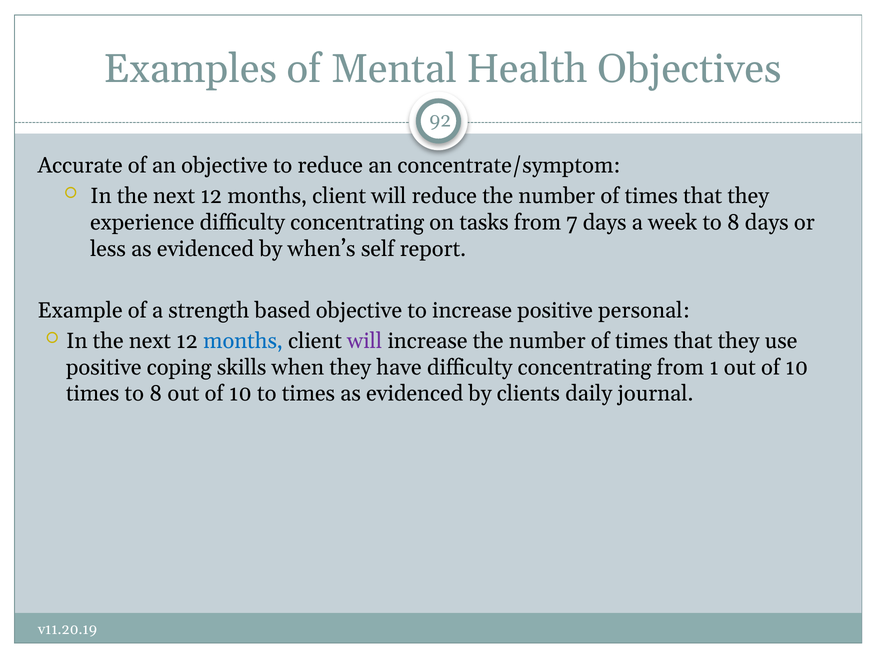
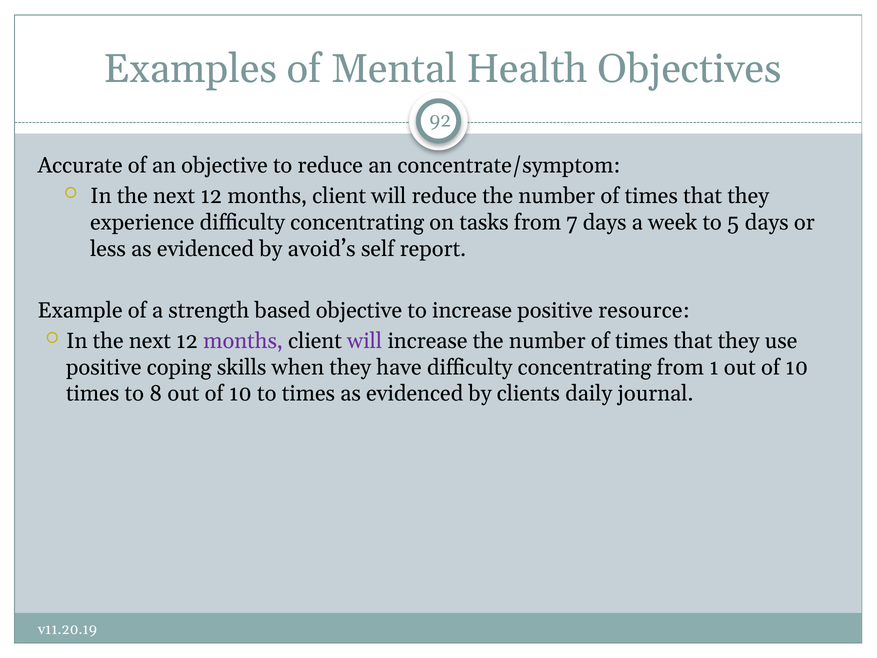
week to 8: 8 -> 5
when’s: when’s -> avoid’s
personal: personal -> resource
months at (243, 341) colour: blue -> purple
